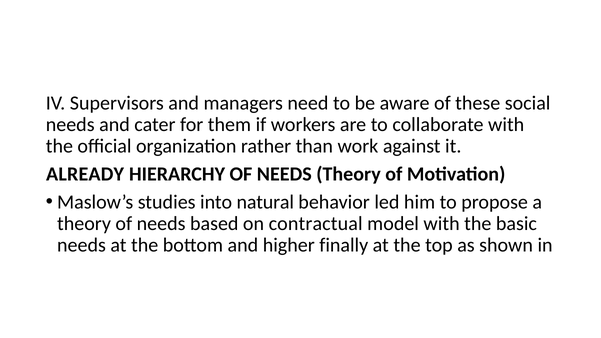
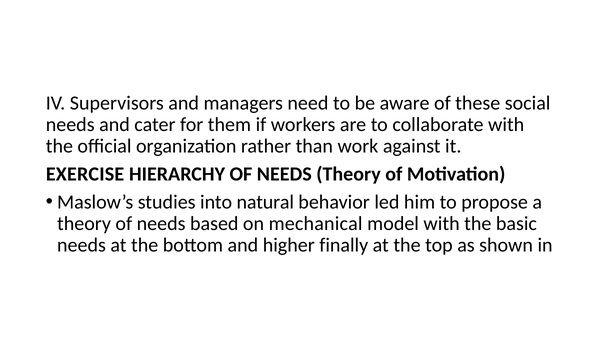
ALREADY: ALREADY -> EXERCISE
contractual: contractual -> mechanical
